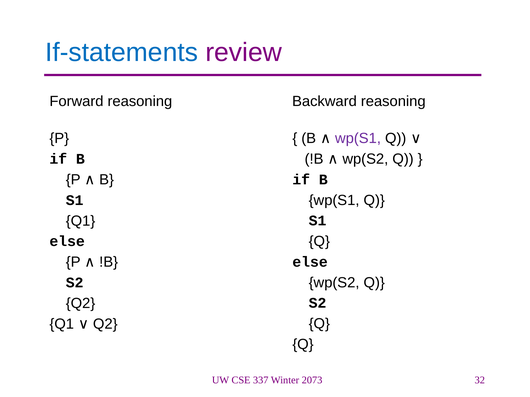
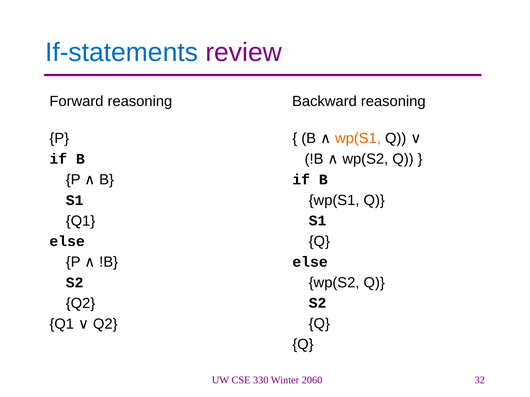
wp(S1 at (358, 139) colour: purple -> orange
337: 337 -> 330
2073: 2073 -> 2060
